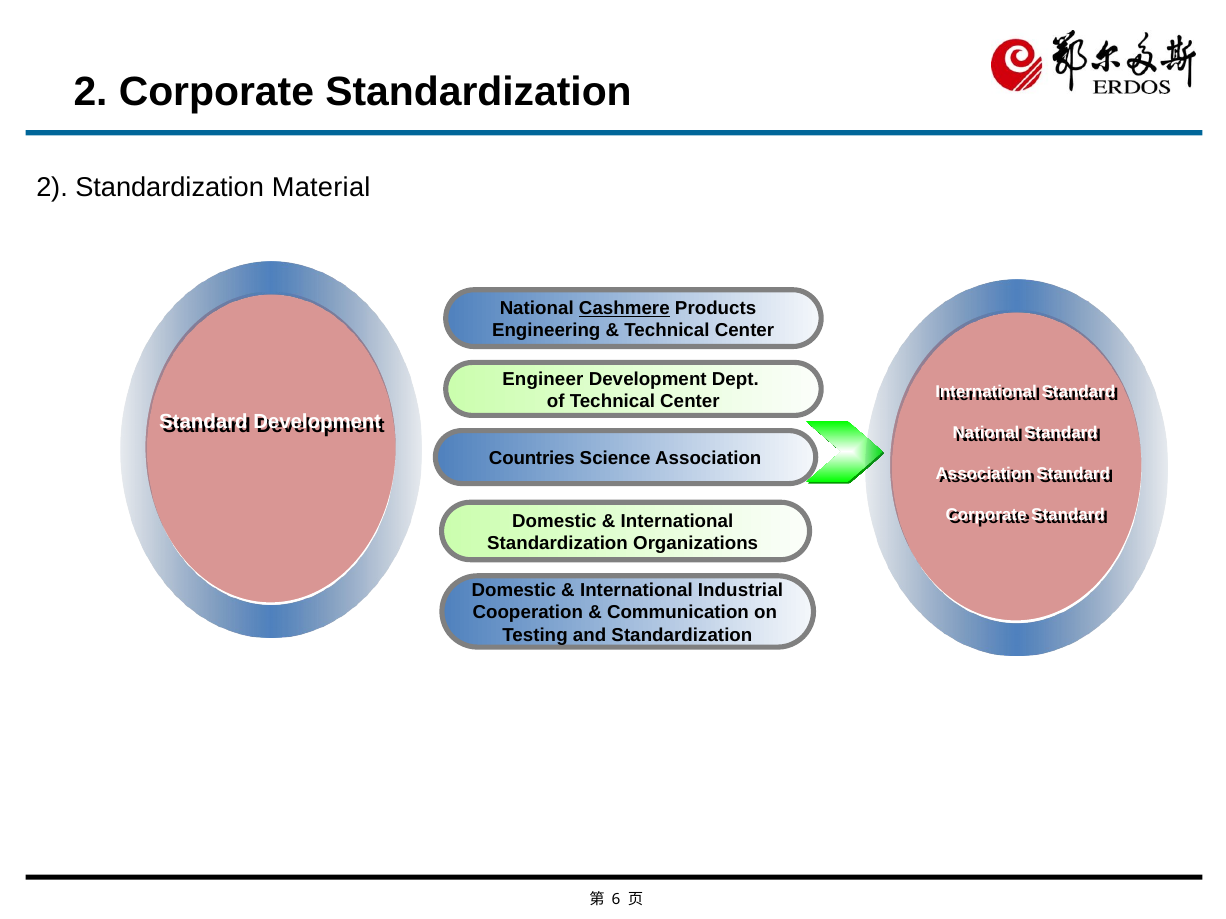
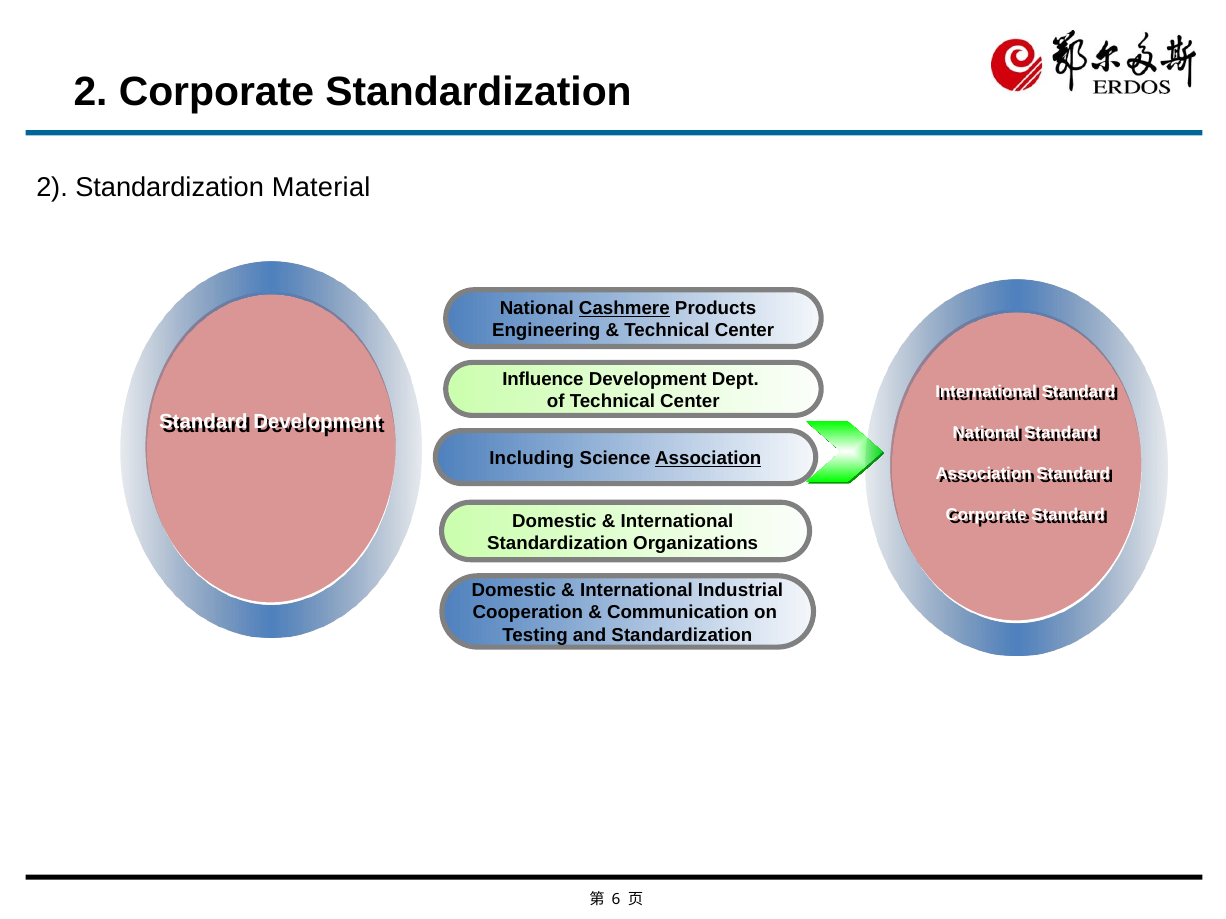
Engineer: Engineer -> Influence
Countries: Countries -> Including
Association at (708, 459) underline: none -> present
